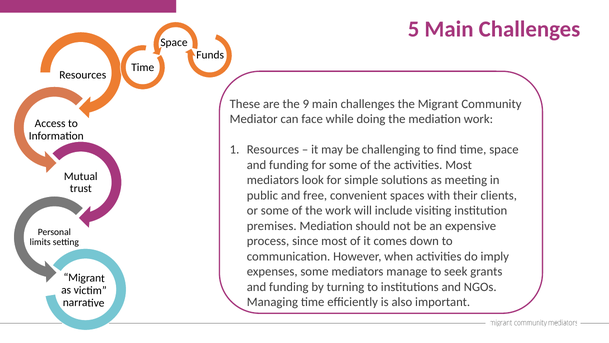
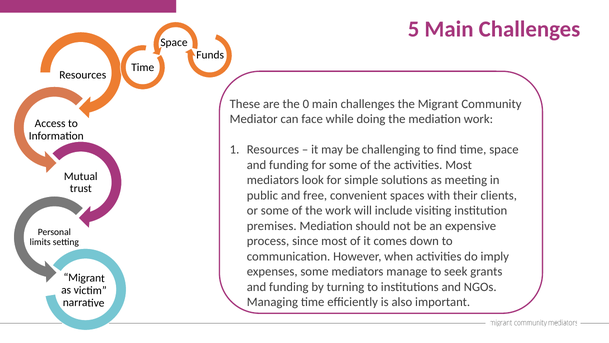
9: 9 -> 0
